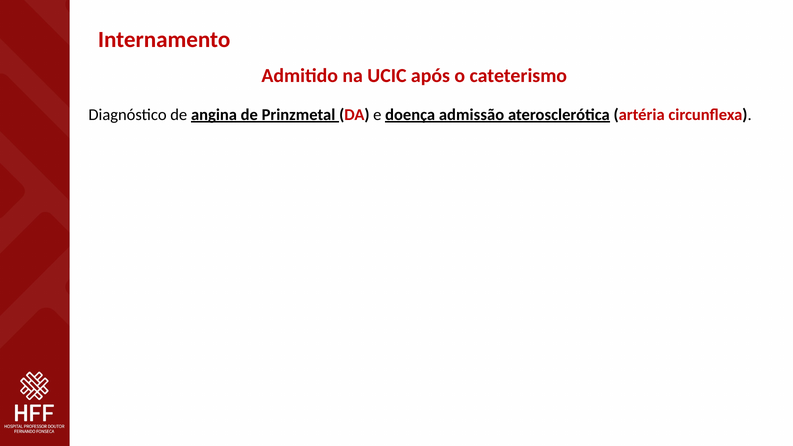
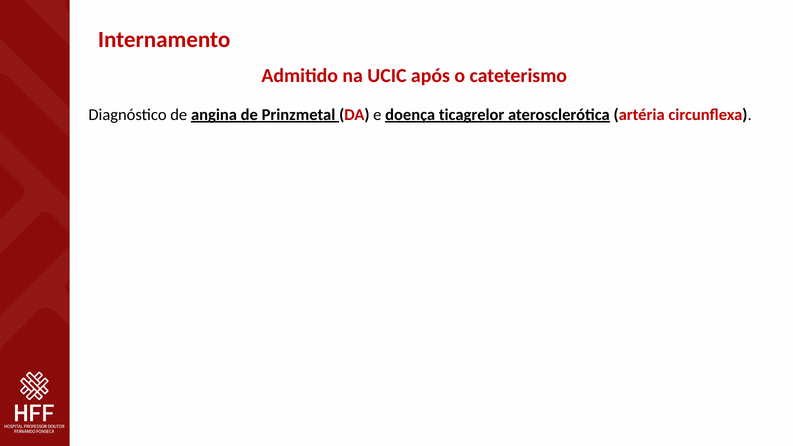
admissão: admissão -> ticagrelor
